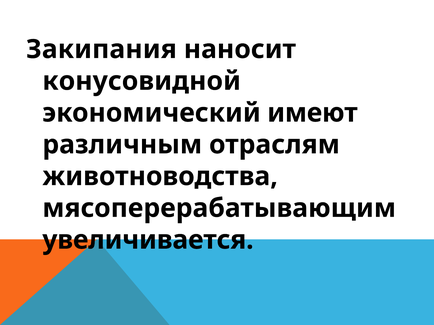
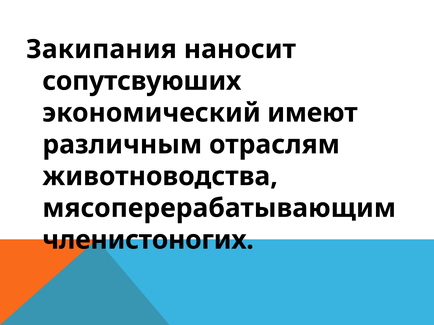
конусовидной: конусовидной -> сопутсвуюших
увеличивается: увеличивается -> членистоногих
